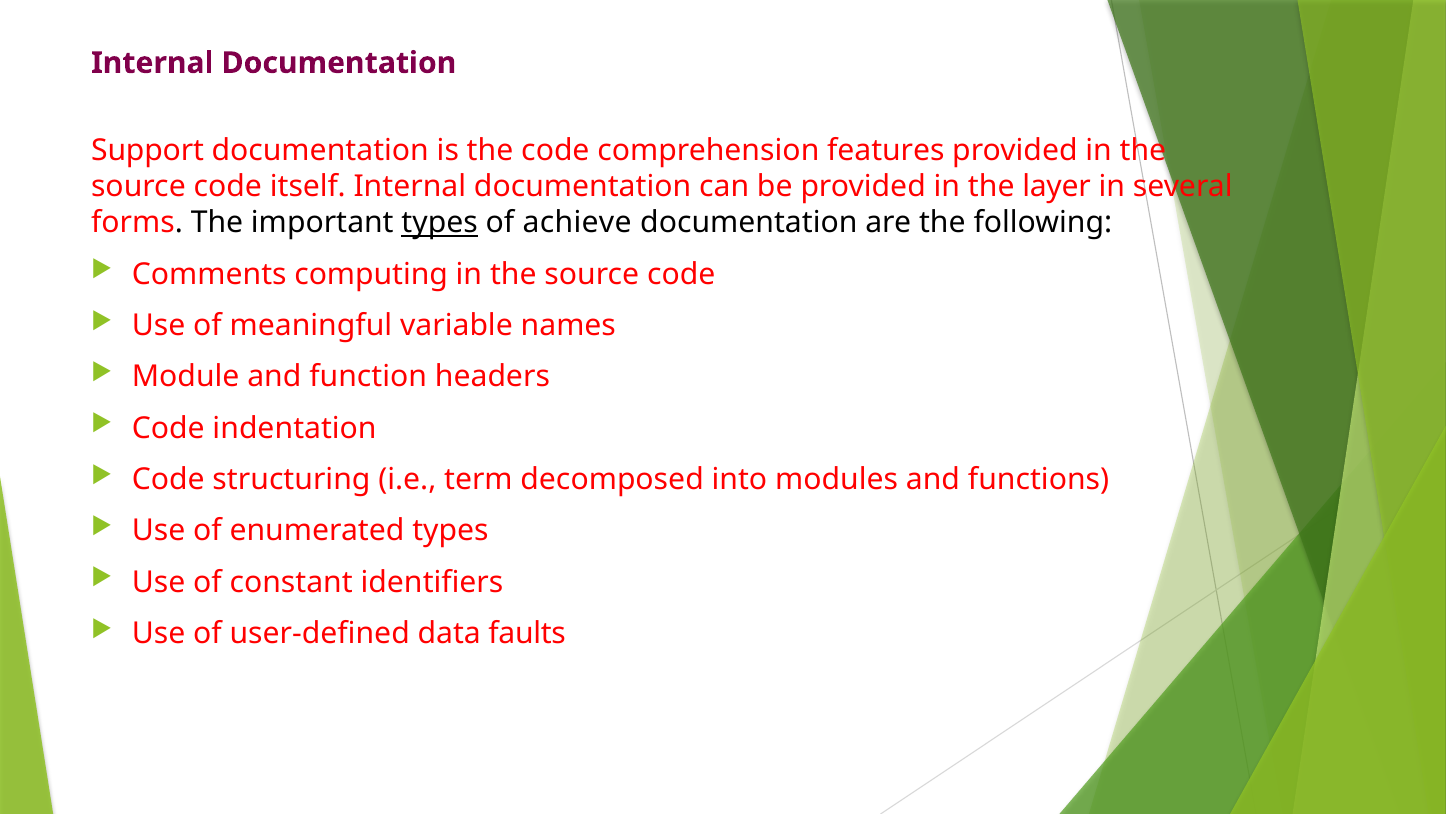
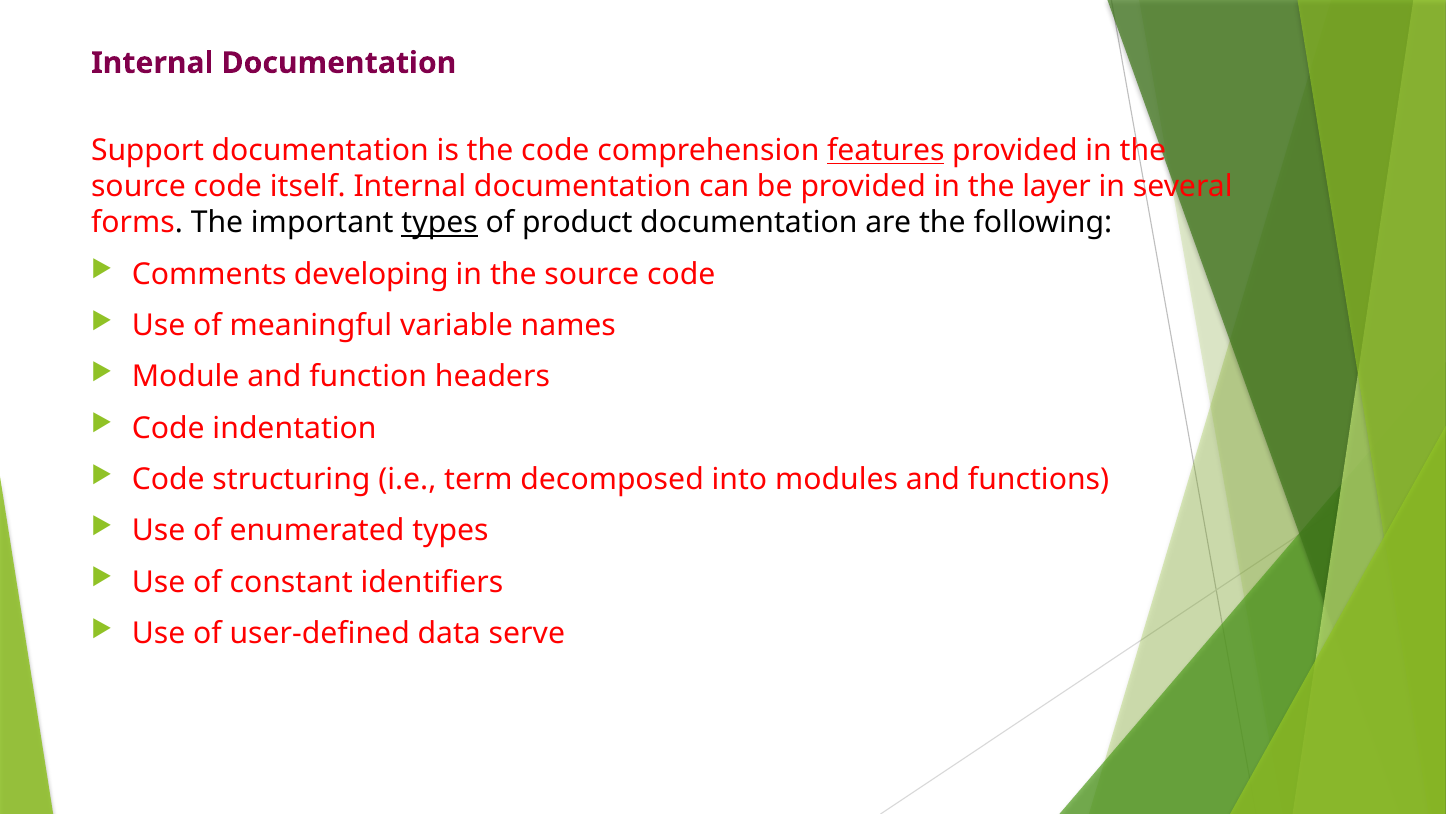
features underline: none -> present
achieve: achieve -> product
computing: computing -> developing
faults: faults -> serve
